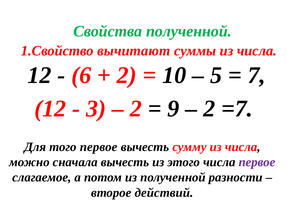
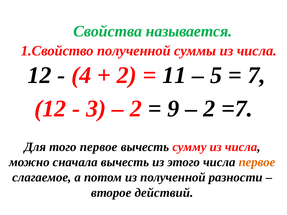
Свойства полученной: полученной -> называется
1.Свойство вычитают: вычитают -> полученной
6: 6 -> 4
10: 10 -> 11
первое at (257, 162) colour: purple -> orange
